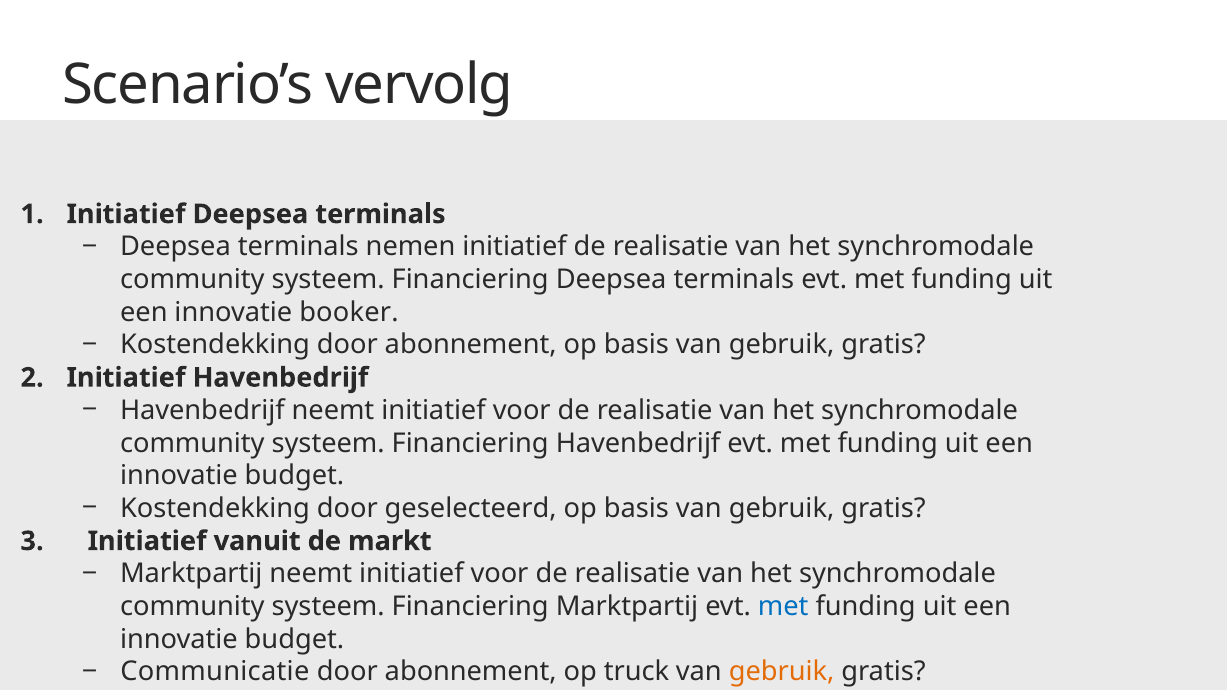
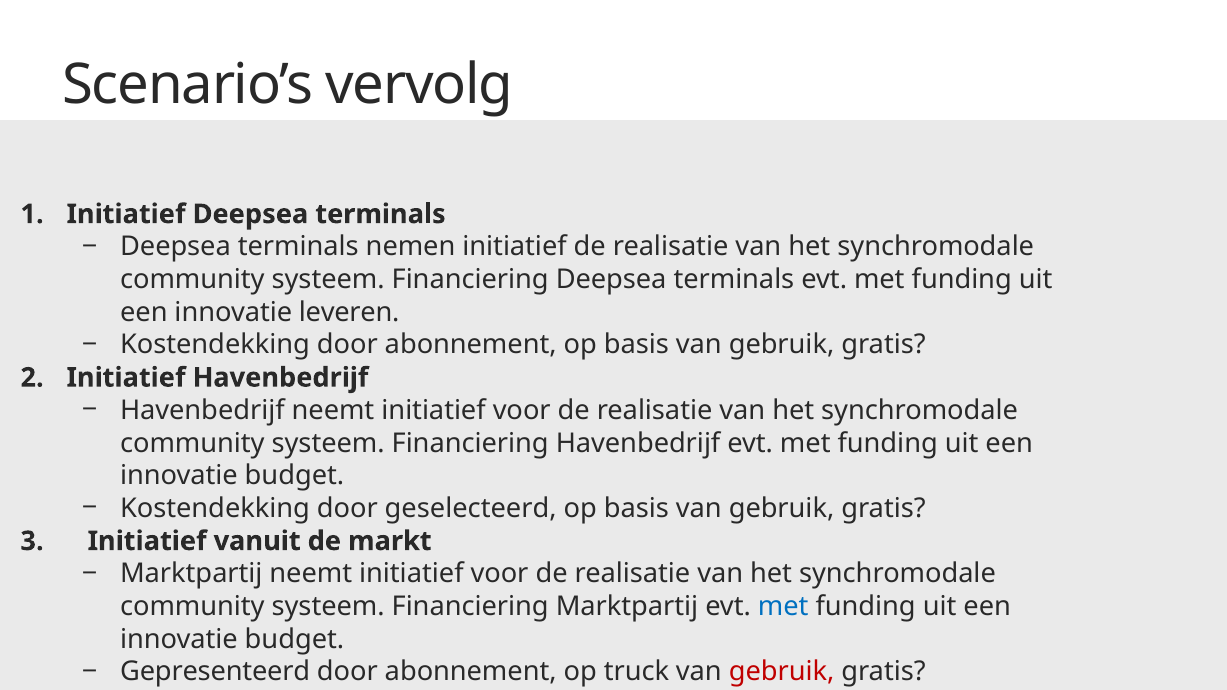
booker: booker -> leveren
Communicatie: Communicatie -> Gepresenteerd
gebruik at (782, 672) colour: orange -> red
